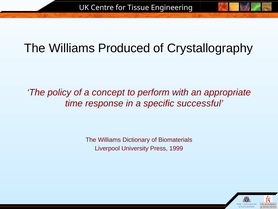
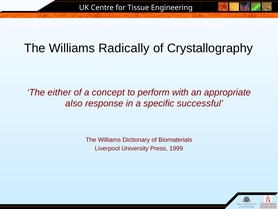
Produced: Produced -> Radically
policy: policy -> either
time: time -> also
